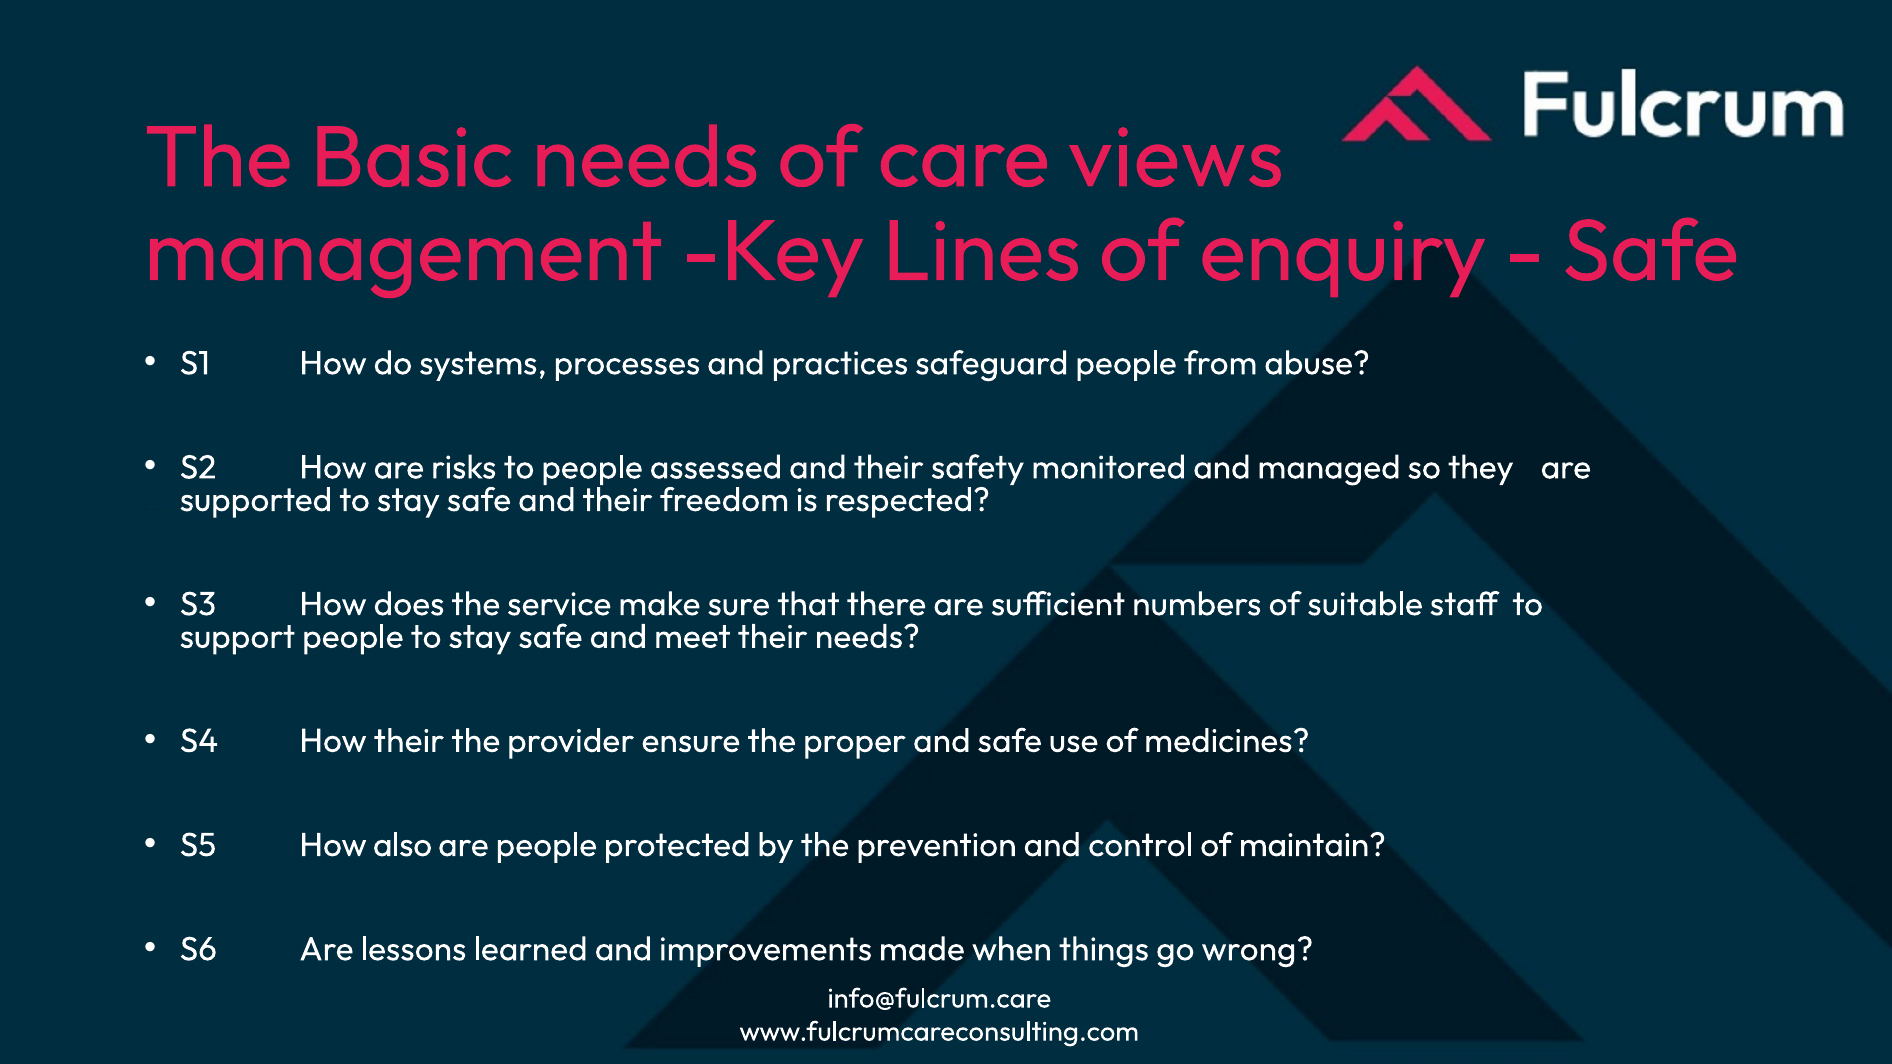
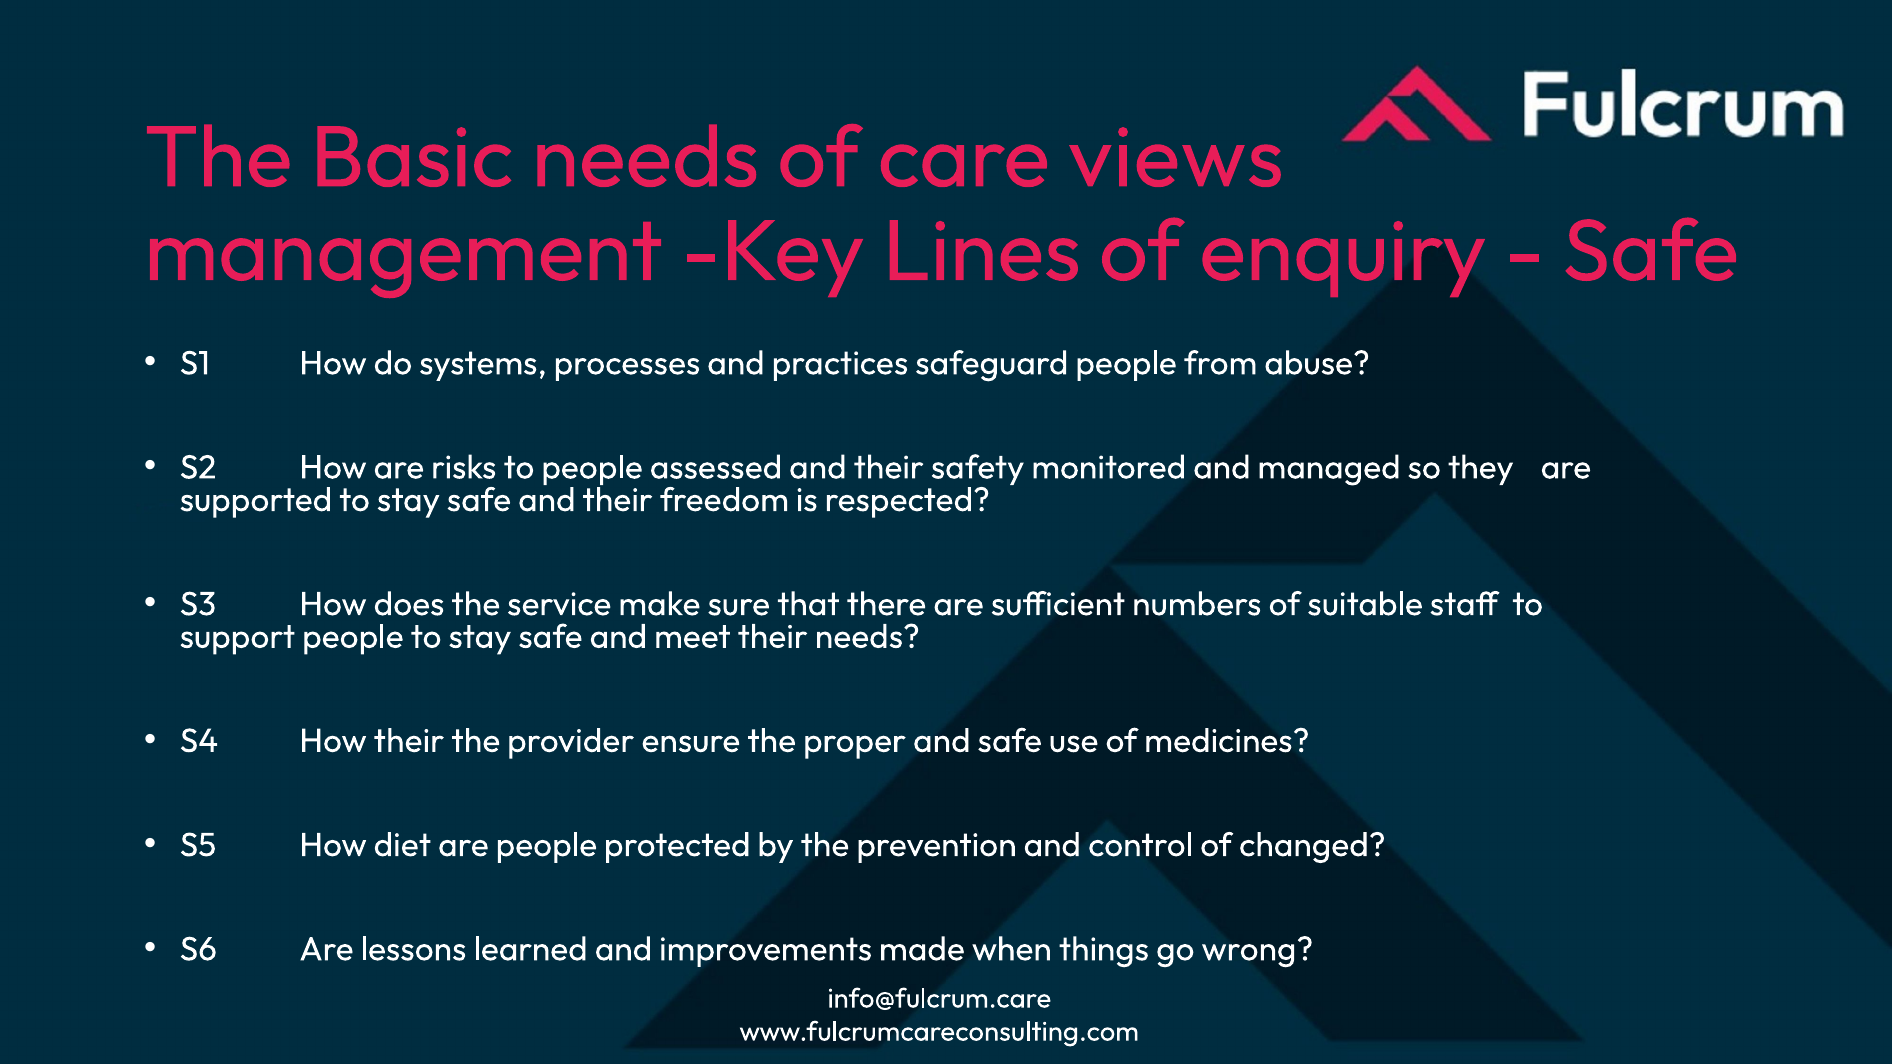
also: also -> diet
maintain: maintain -> changed
